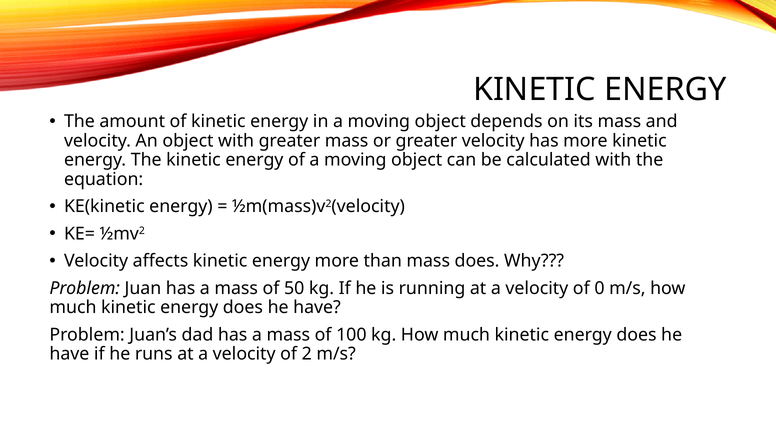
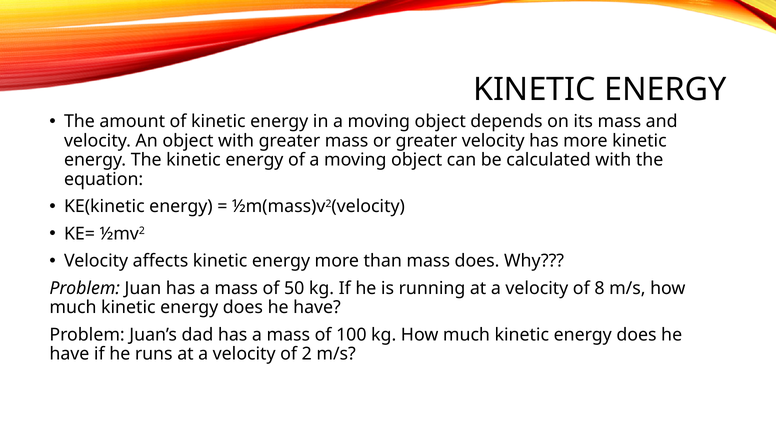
0: 0 -> 8
